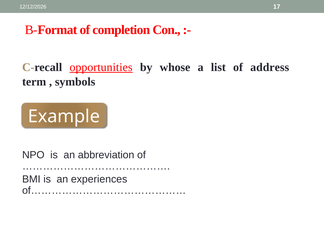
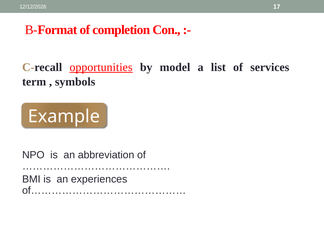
whose: whose -> model
address: address -> services
